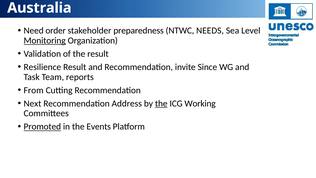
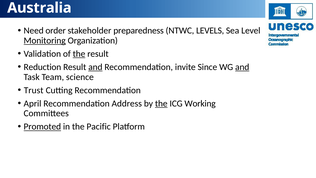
NEEDS: NEEDS -> LEVELS
the at (79, 54) underline: none -> present
Resilience: Resilience -> Reduction
and at (95, 67) underline: none -> present
and at (242, 67) underline: none -> present
reports: reports -> science
From: From -> Trust
Next: Next -> April
Events: Events -> Pacific
